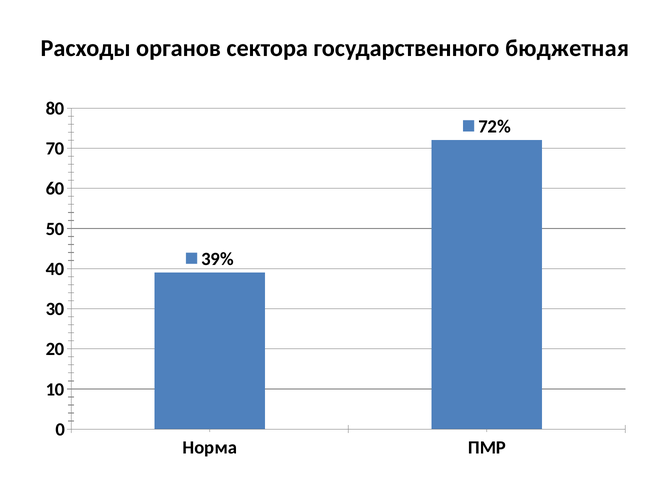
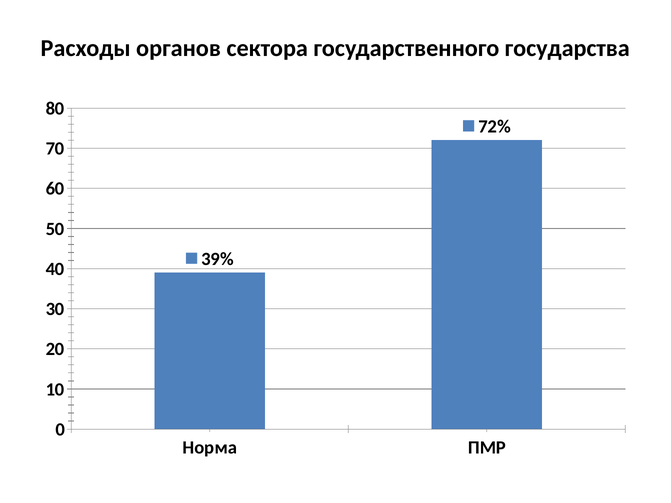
бюджетная: бюджетная -> государства
